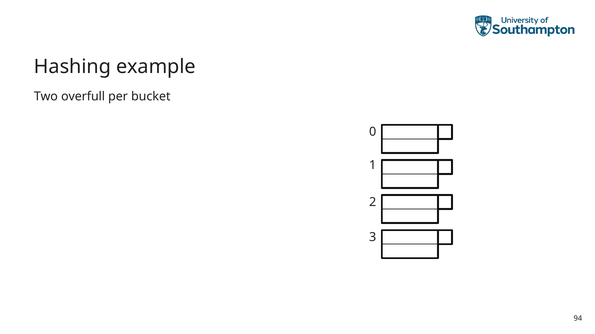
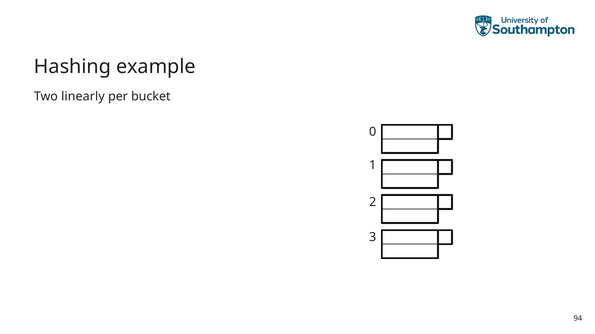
overfull: overfull -> linearly
